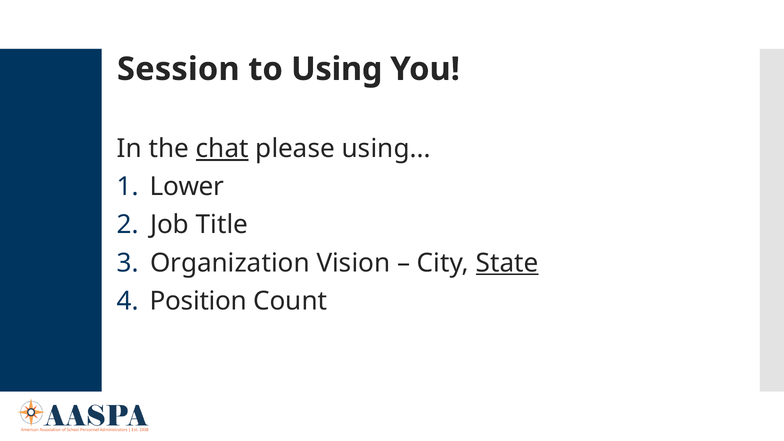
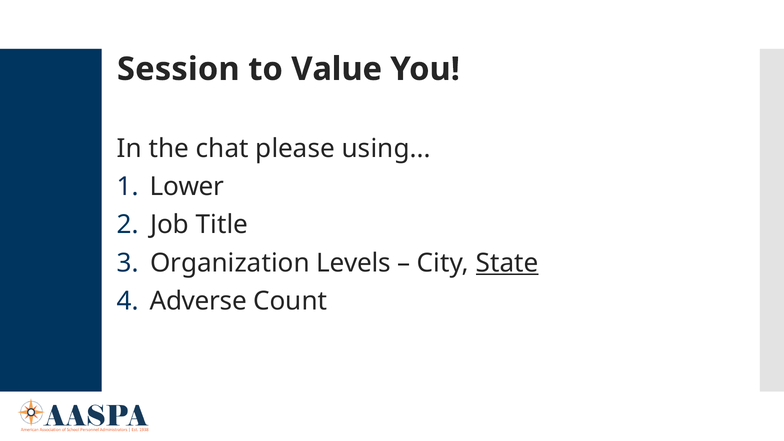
to Using: Using -> Value
chat underline: present -> none
Vision: Vision -> Levels
Position: Position -> Adverse
